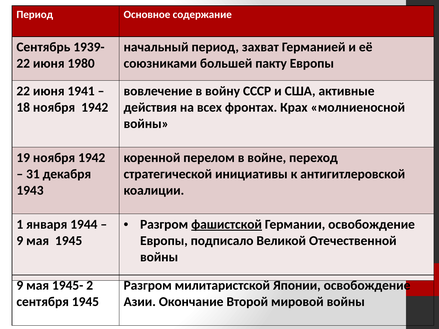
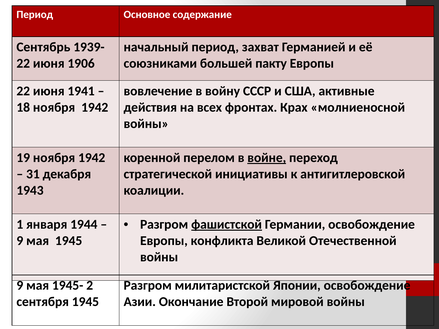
1980: 1980 -> 1906
войне underline: none -> present
подписало: подписало -> конфликта
